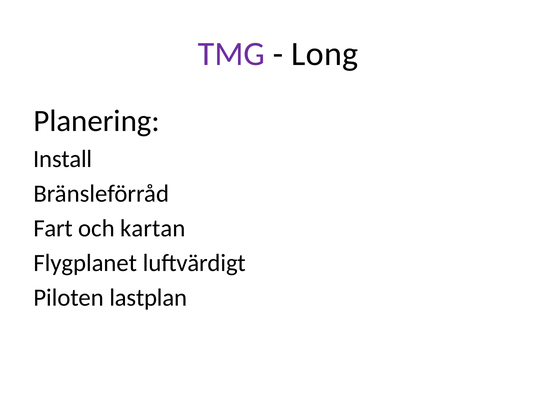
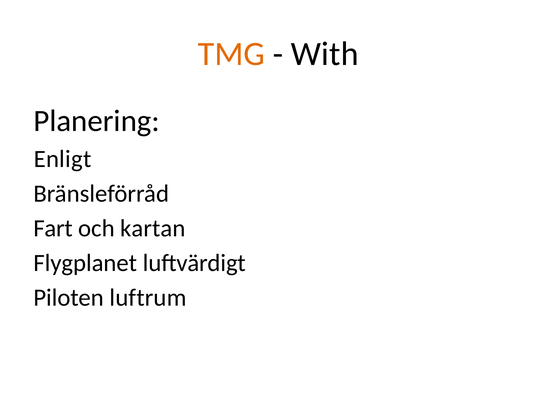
TMG colour: purple -> orange
Long: Long -> With
Install: Install -> Enligt
lastplan: lastplan -> luftrum
